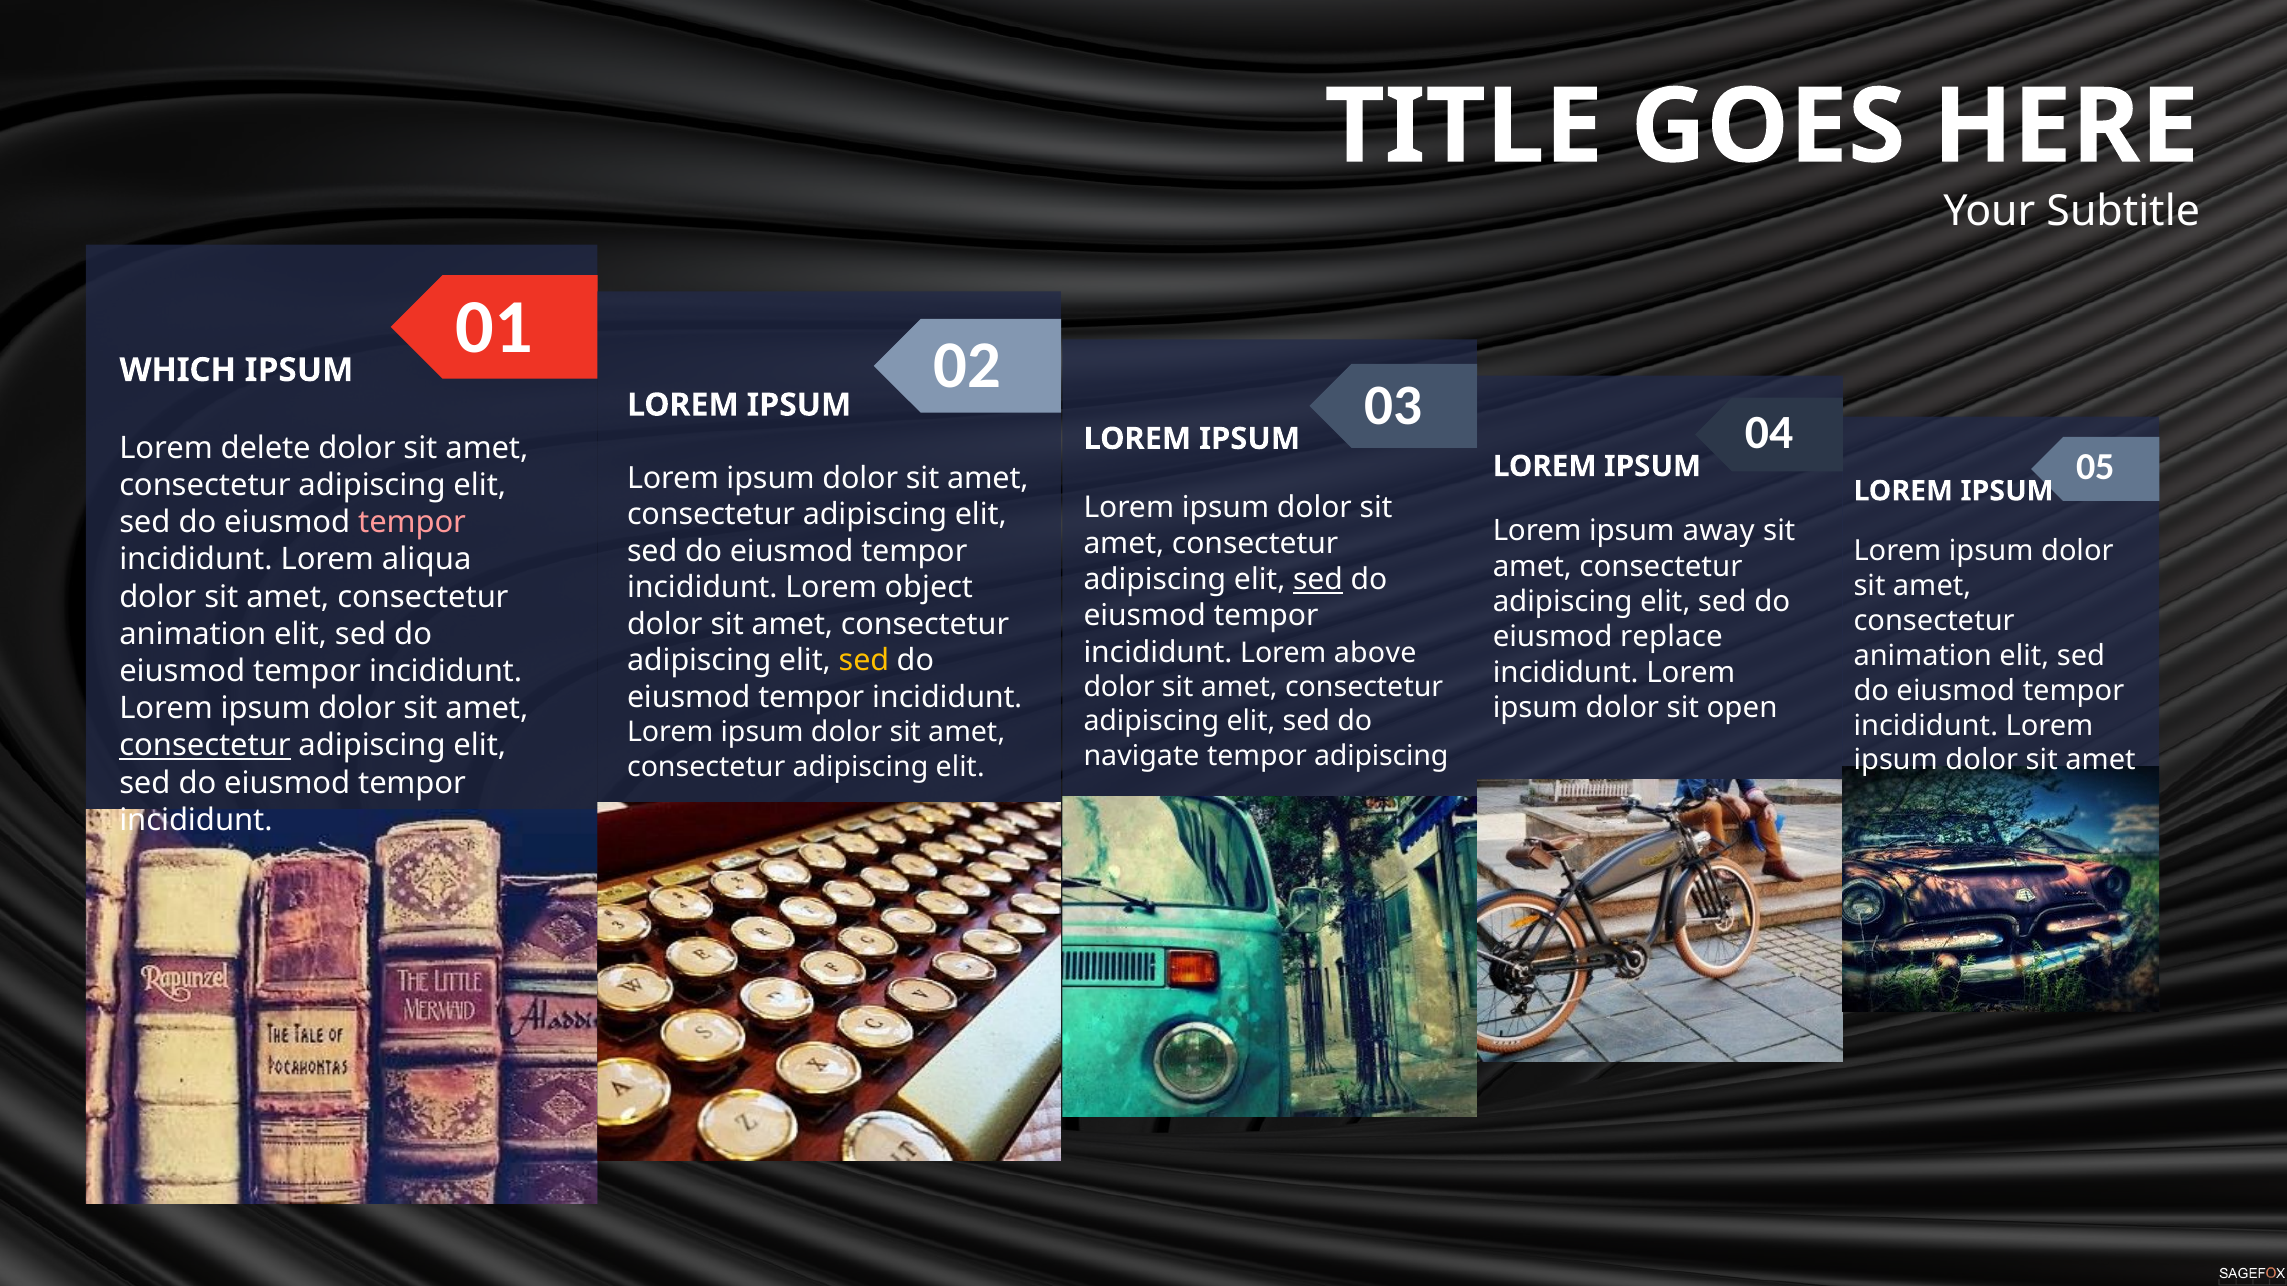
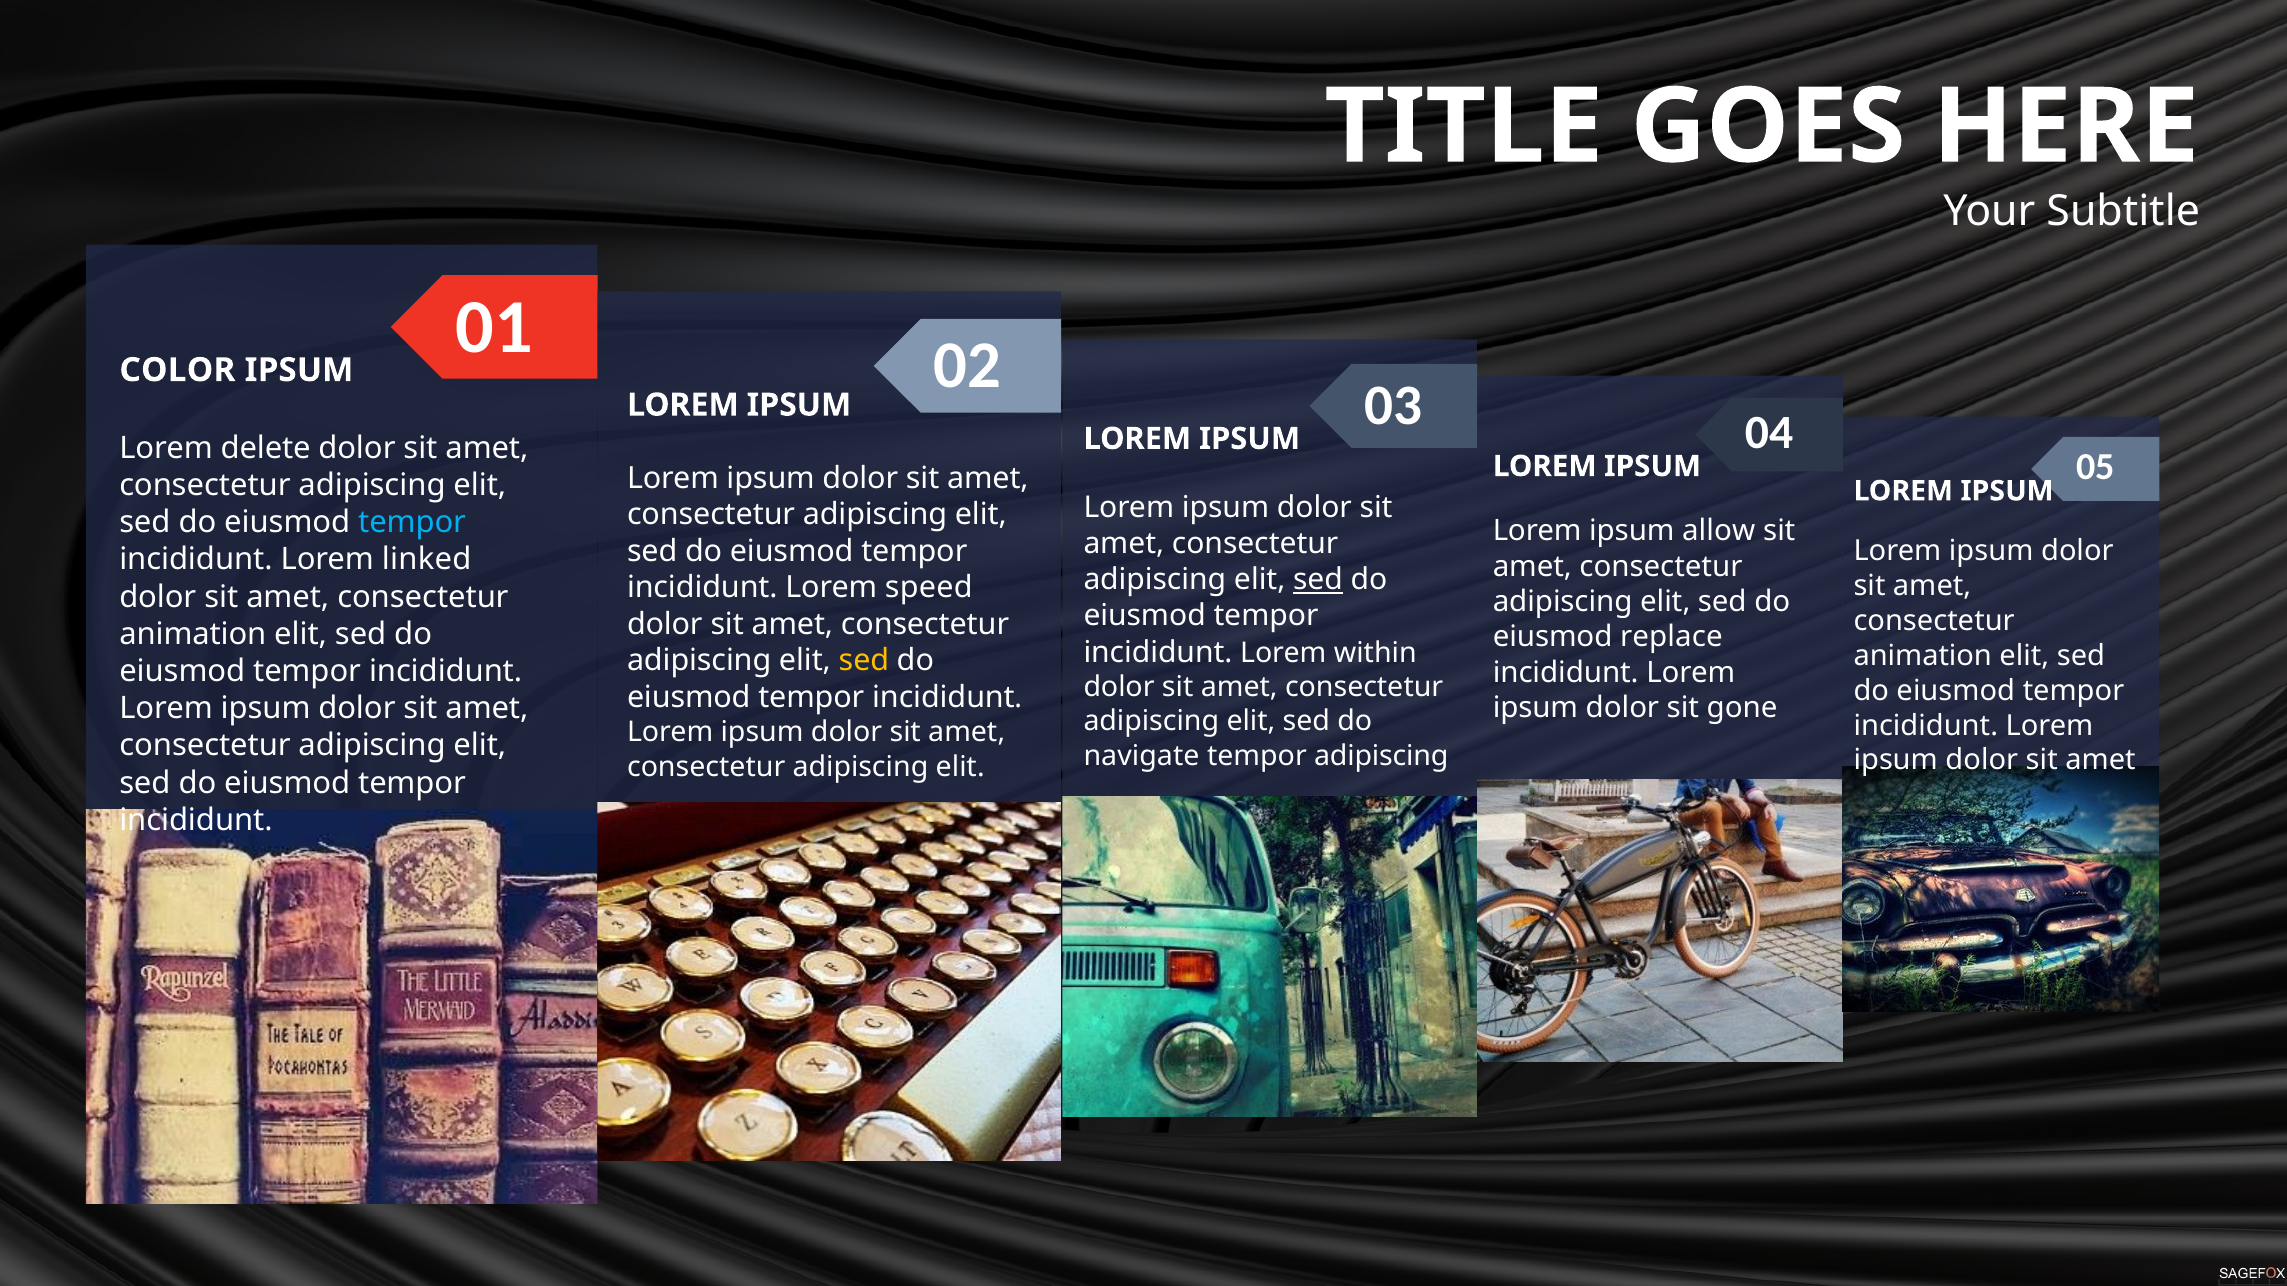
WHICH: WHICH -> COLOR
tempor at (412, 523) colour: pink -> light blue
away: away -> allow
aliqua: aliqua -> linked
object: object -> speed
above: above -> within
open: open -> gone
consectetur at (205, 746) underline: present -> none
